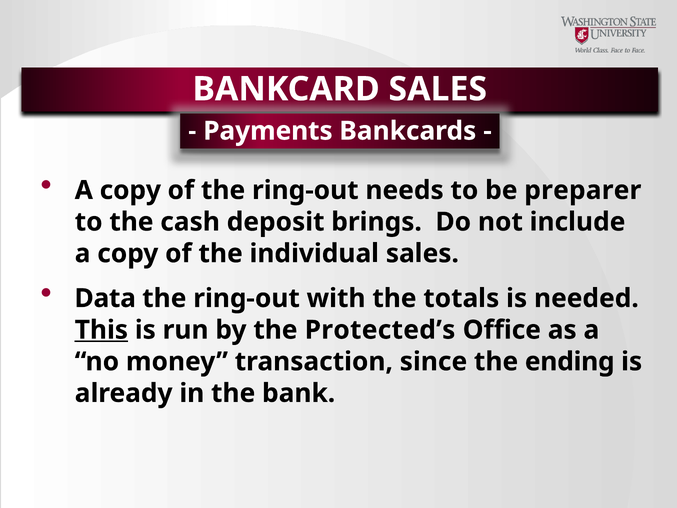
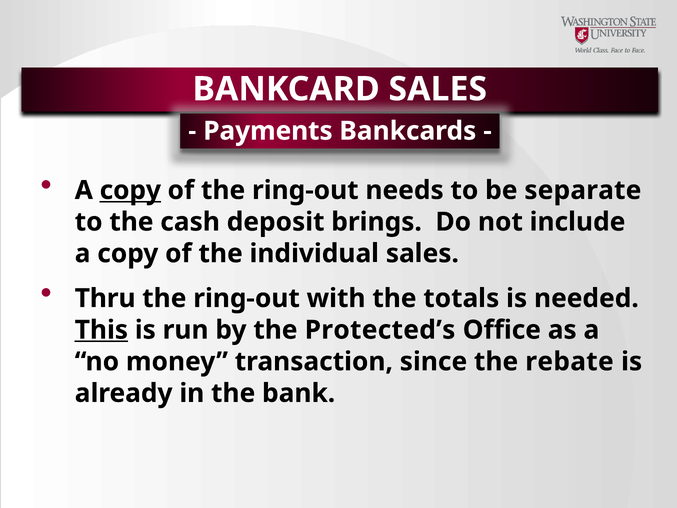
copy at (130, 190) underline: none -> present
preparer: preparer -> separate
Data: Data -> Thru
ending: ending -> rebate
